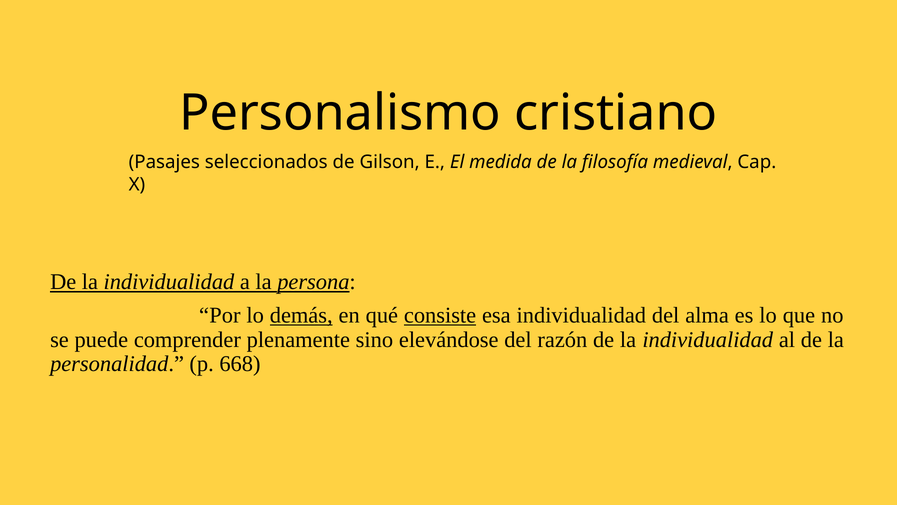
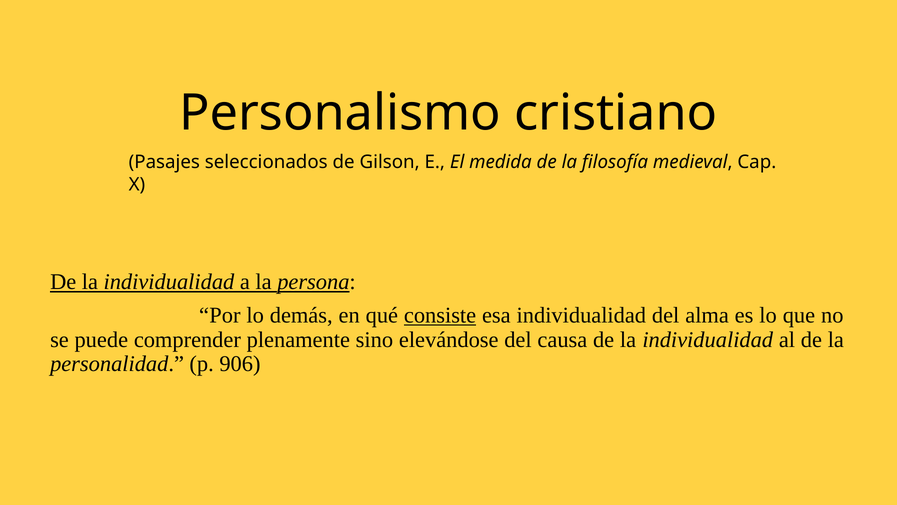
demás underline: present -> none
razón: razón -> causa
668: 668 -> 906
